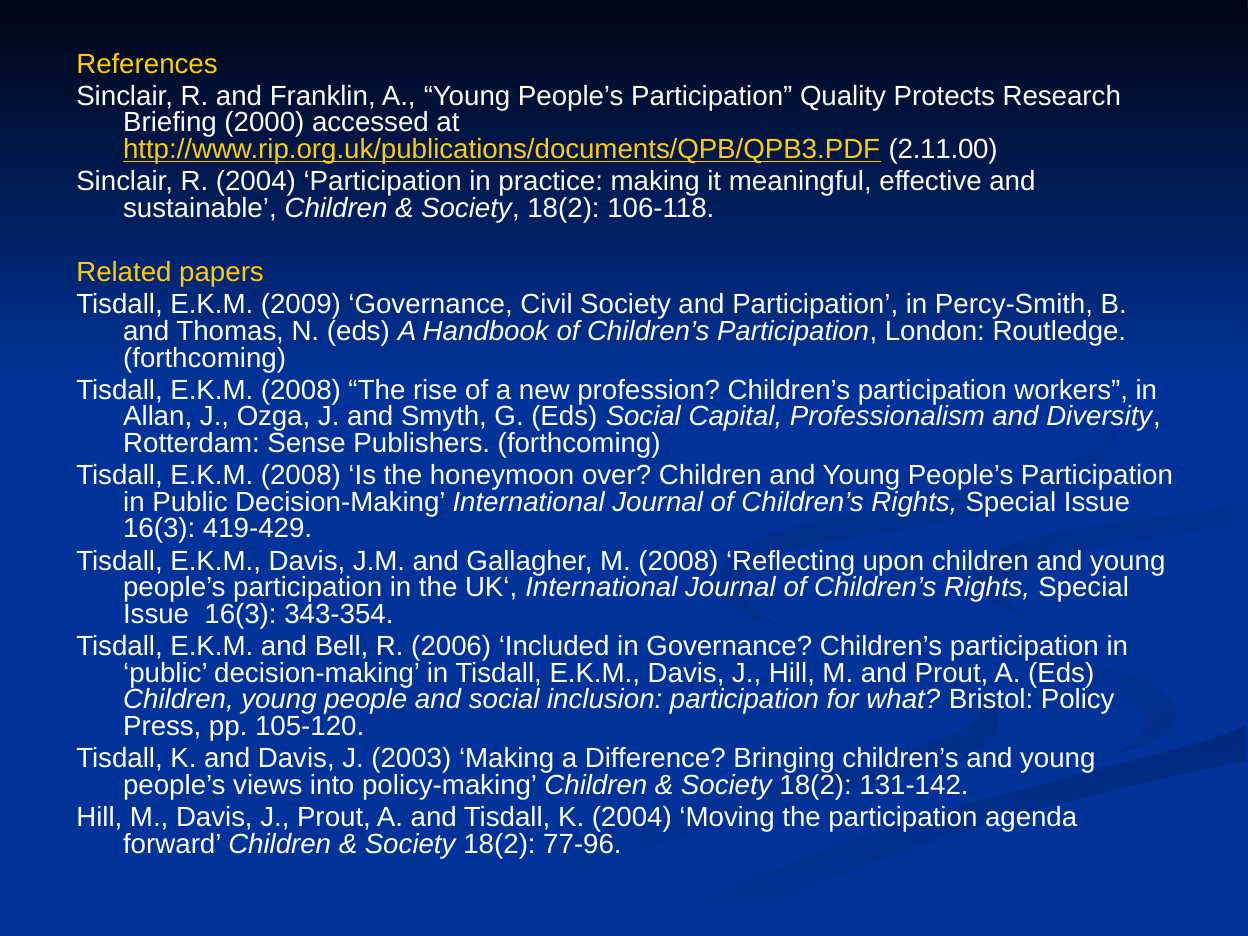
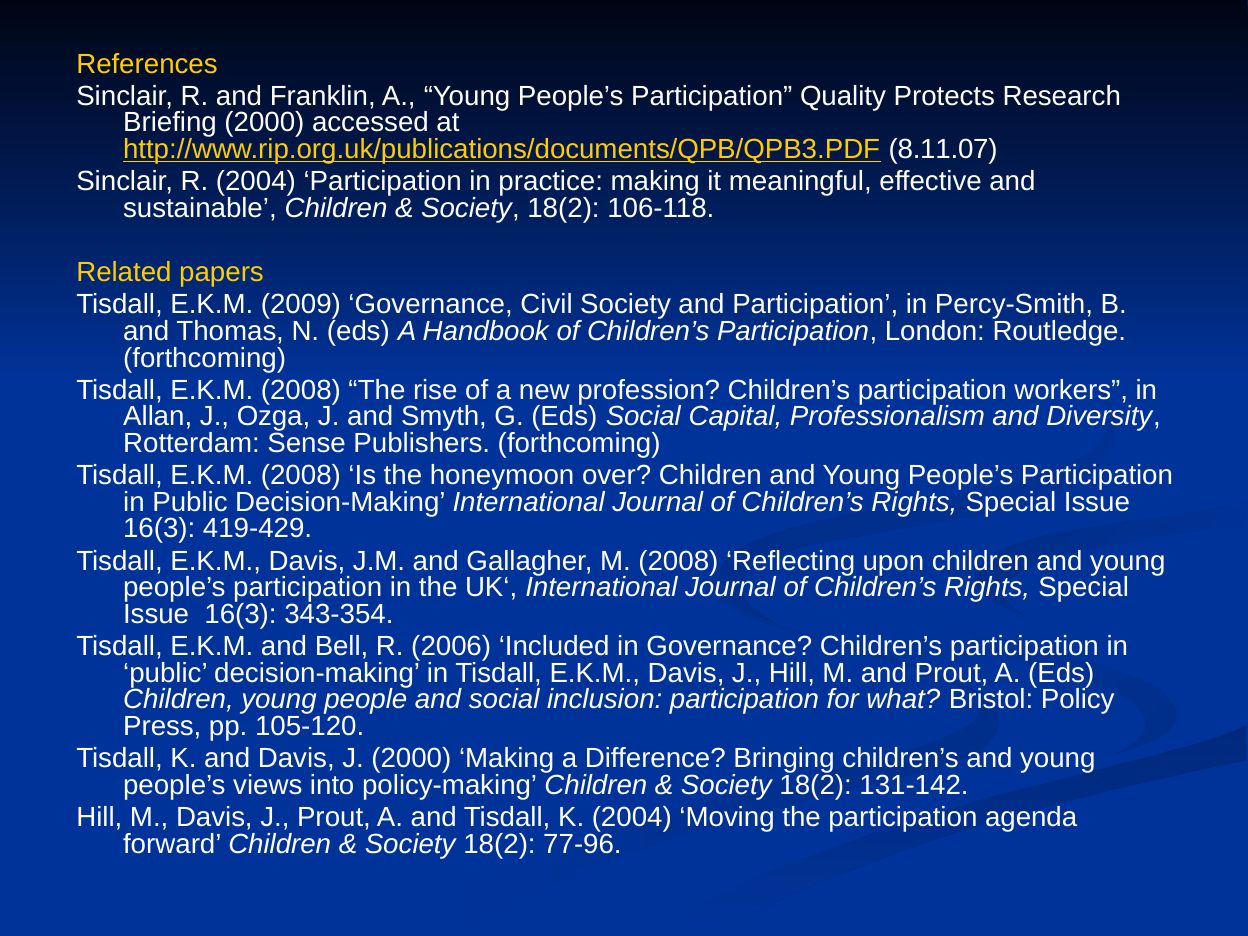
2.11.00: 2.11.00 -> 8.11.07
J 2003: 2003 -> 2000
